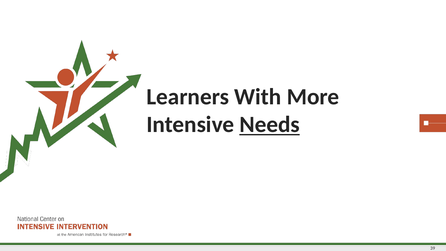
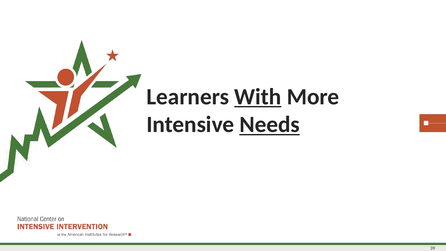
With underline: none -> present
